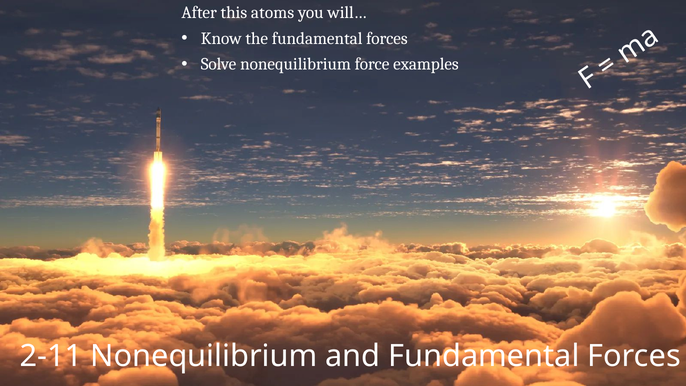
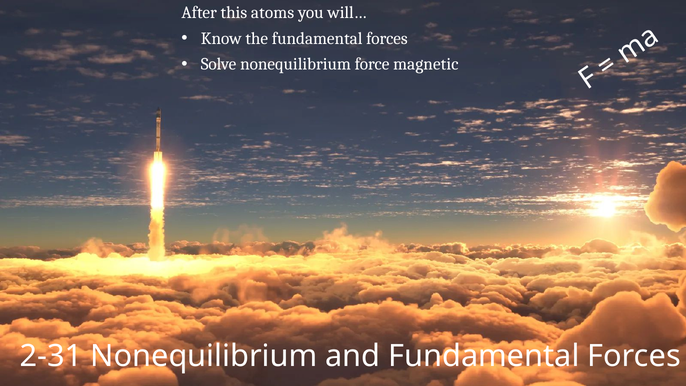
examples: examples -> magnetic
2-11: 2-11 -> 2-31
